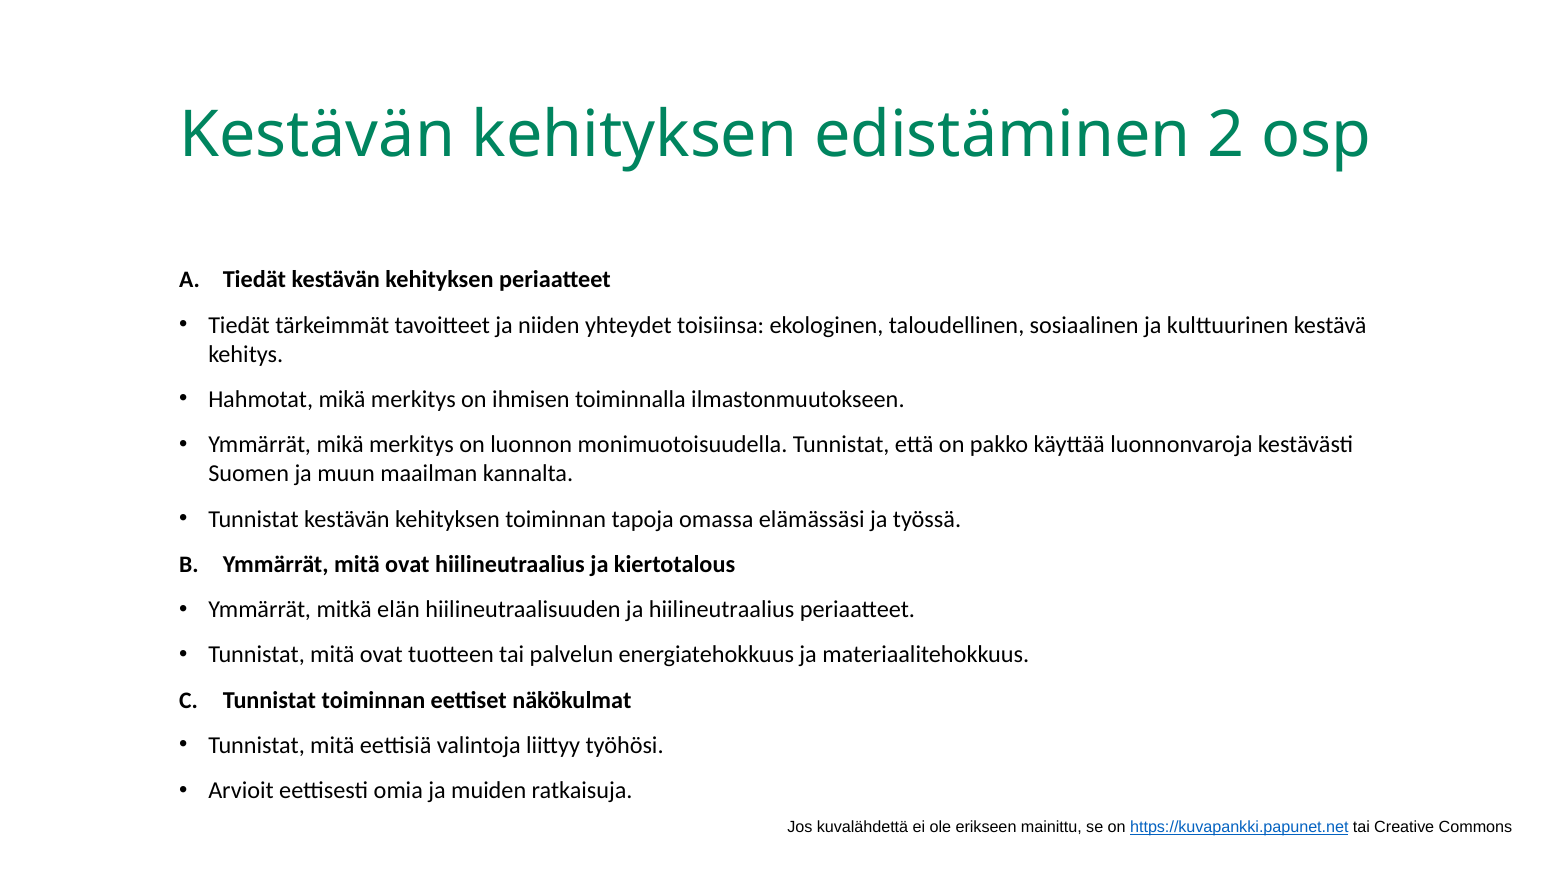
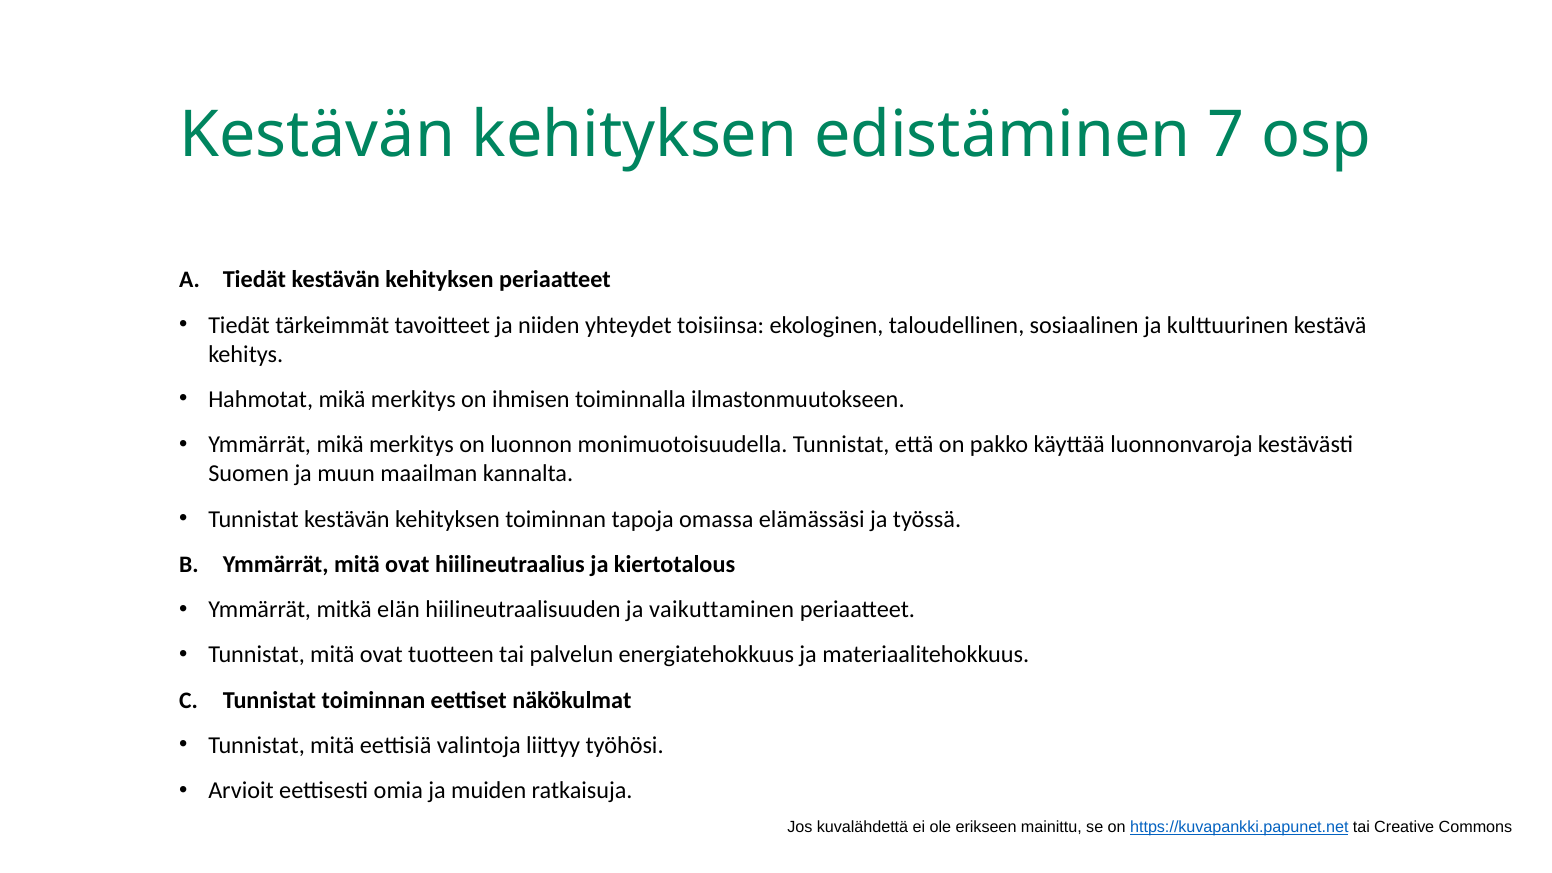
2: 2 -> 7
ja hiilineutraalius: hiilineutraalius -> vaikuttaminen
